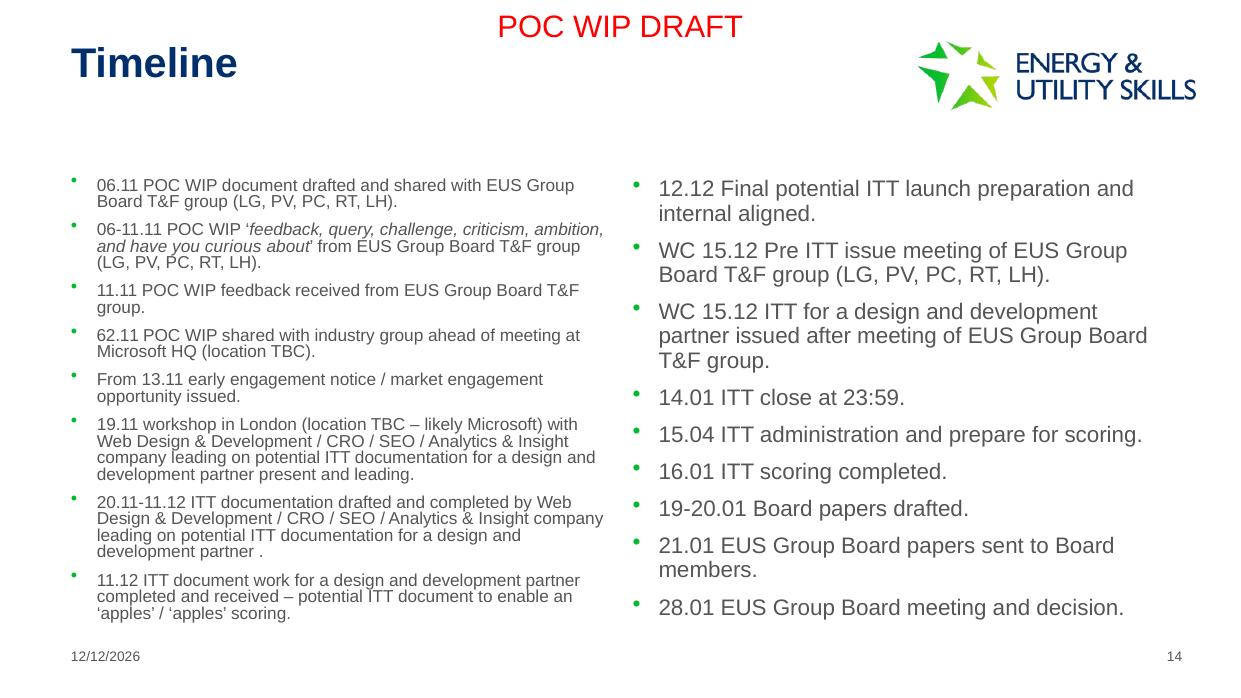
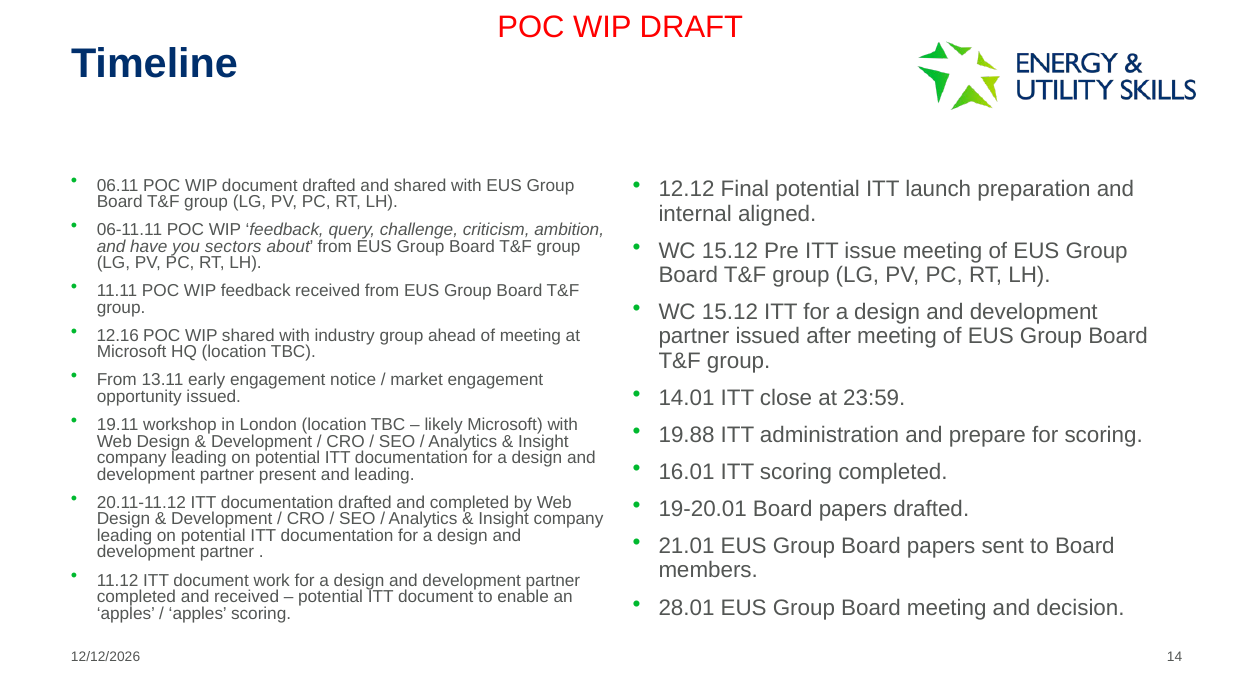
curious: curious -> sectors
62.11: 62.11 -> 12.16
15.04: 15.04 -> 19.88
